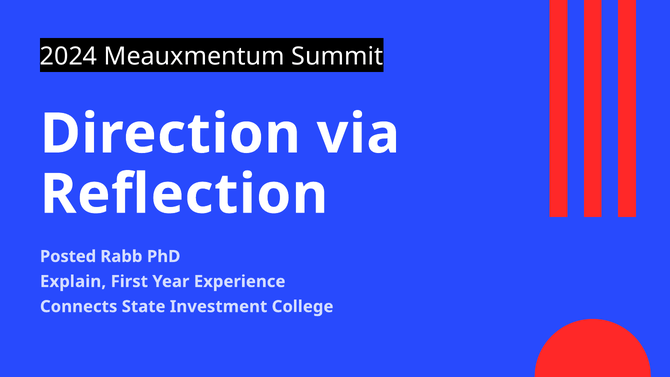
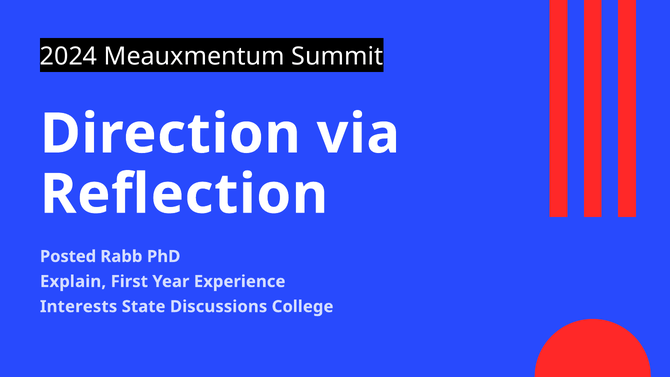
Connects: Connects -> Interests
Investment: Investment -> Discussions
